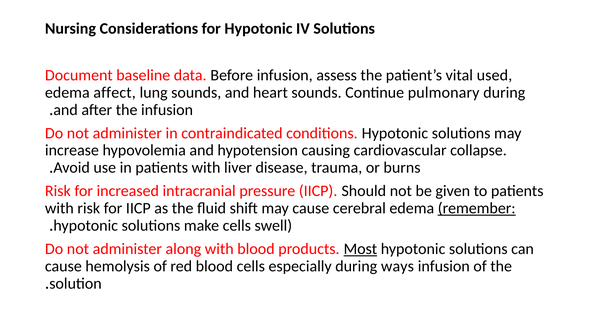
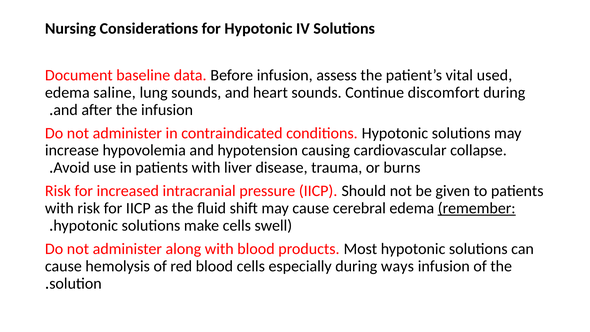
affect: affect -> saline
pulmonary: pulmonary -> discomfort
Most underline: present -> none
